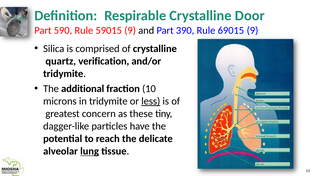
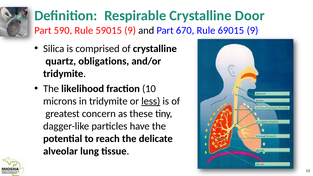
390: 390 -> 670
verification: verification -> obligations
additional: additional -> likelihood
lung underline: present -> none
